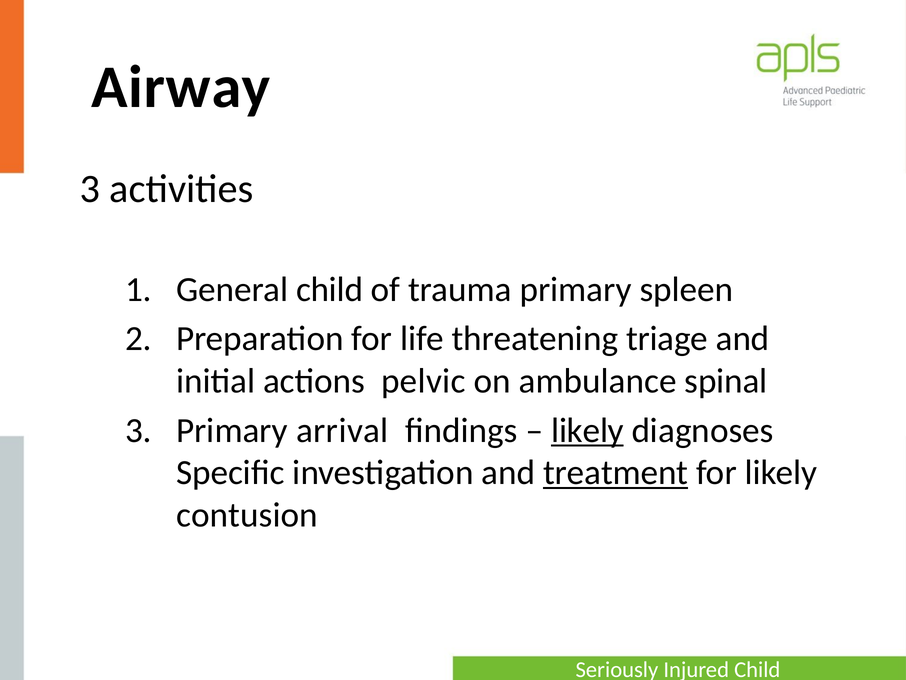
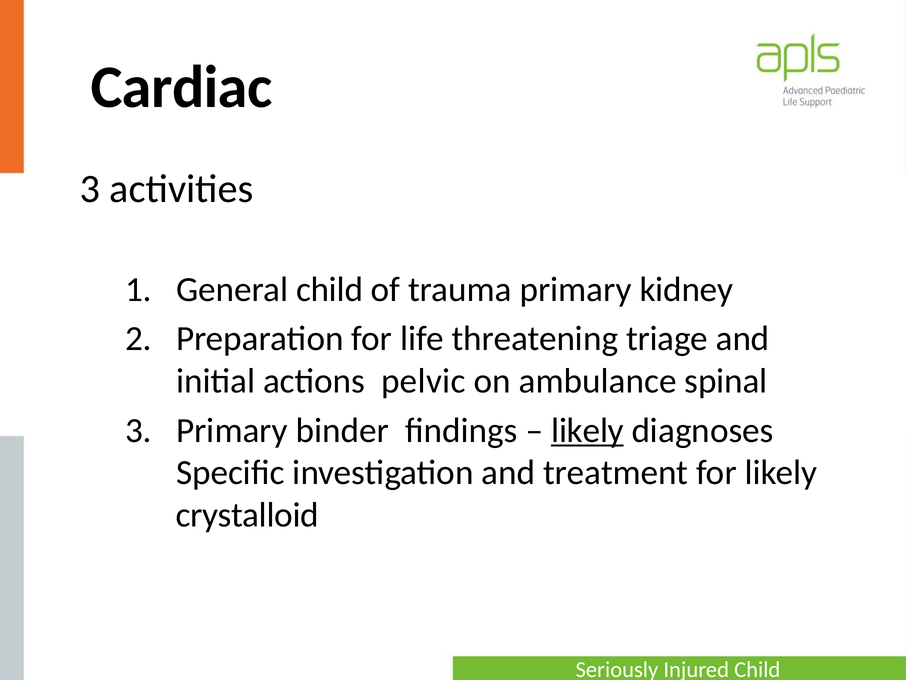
Airway: Airway -> Cardiac
spleen: spleen -> kidney
arrival: arrival -> binder
treatment underline: present -> none
contusion: contusion -> crystalloid
